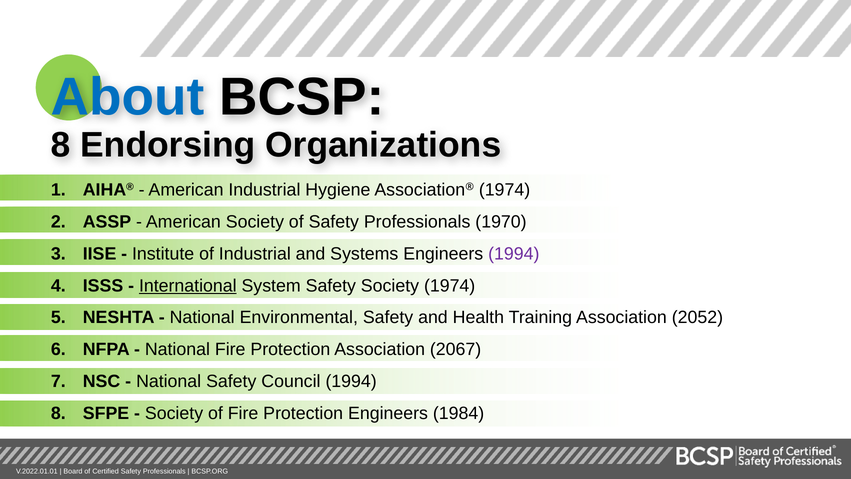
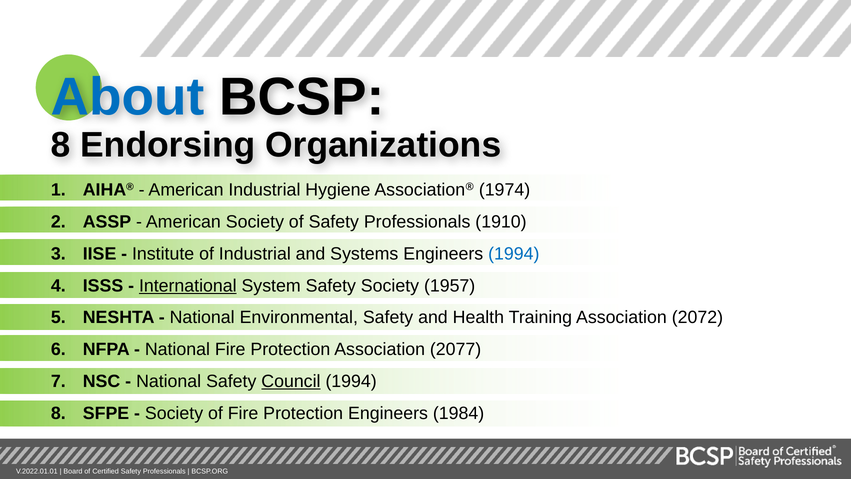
1970: 1970 -> 1910
1994 at (514, 254) colour: purple -> blue
Society 1974: 1974 -> 1957
2052: 2052 -> 2072
2067: 2067 -> 2077
Council underline: none -> present
